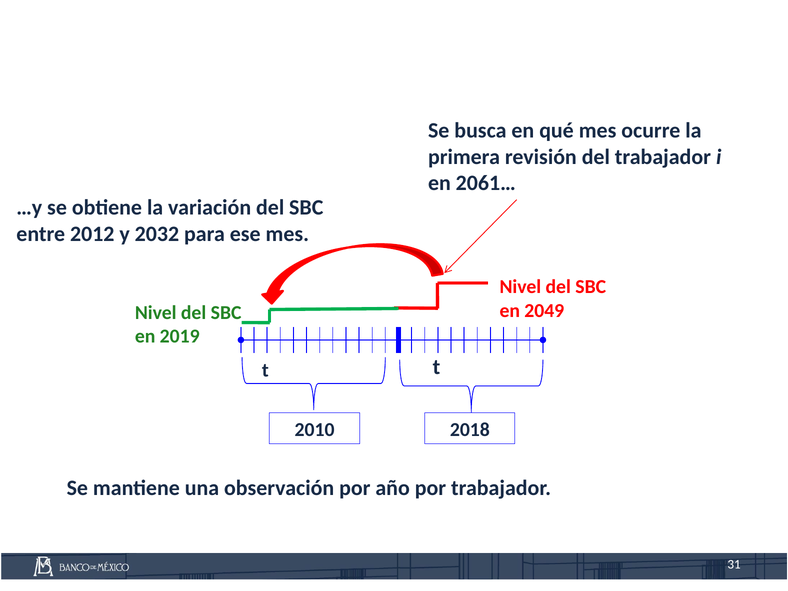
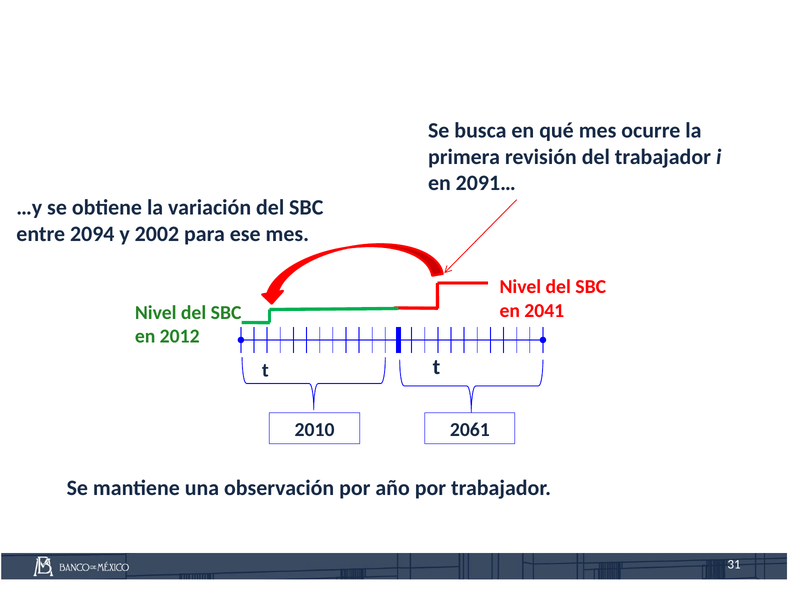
2061…: 2061… -> 2091…
2012: 2012 -> 2094
2032: 2032 -> 2002
2049: 2049 -> 2041
2019: 2019 -> 2012
2018: 2018 -> 2061
